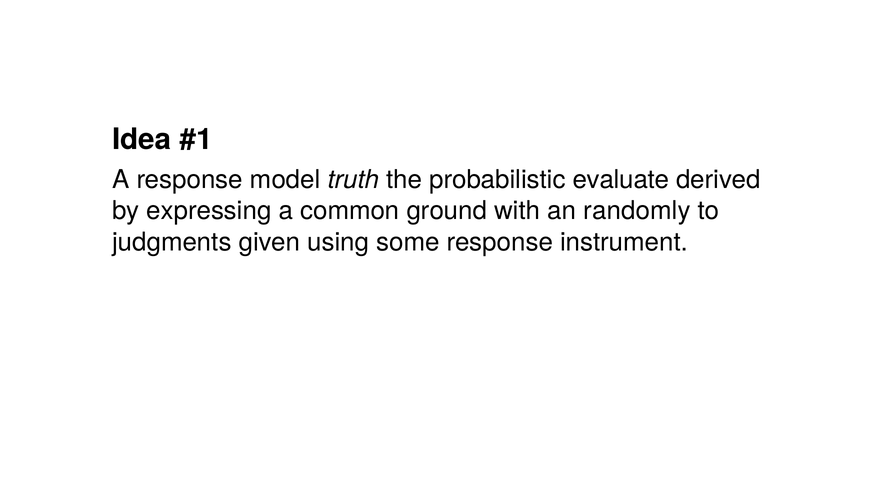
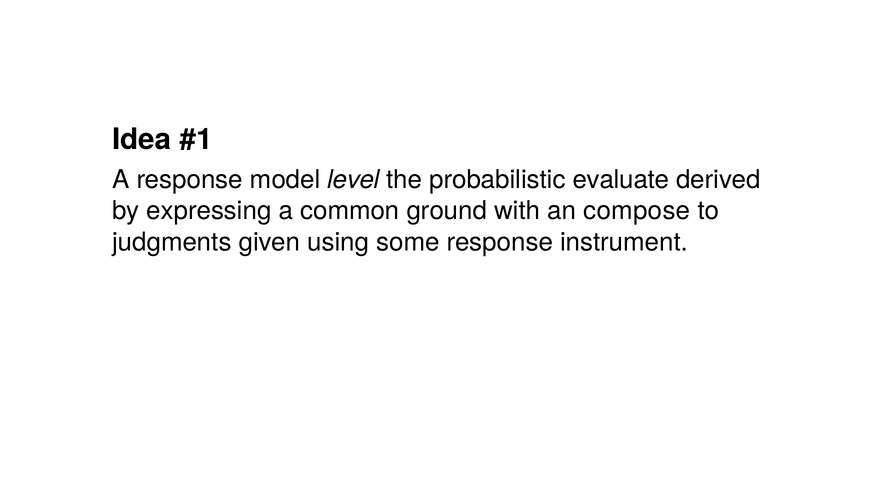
truth: truth -> level
randomly: randomly -> compose
